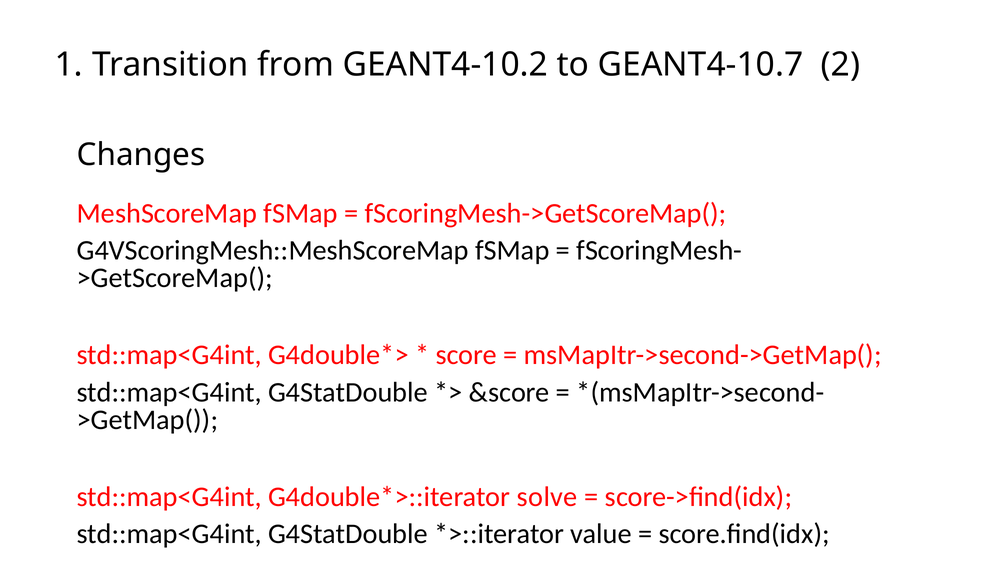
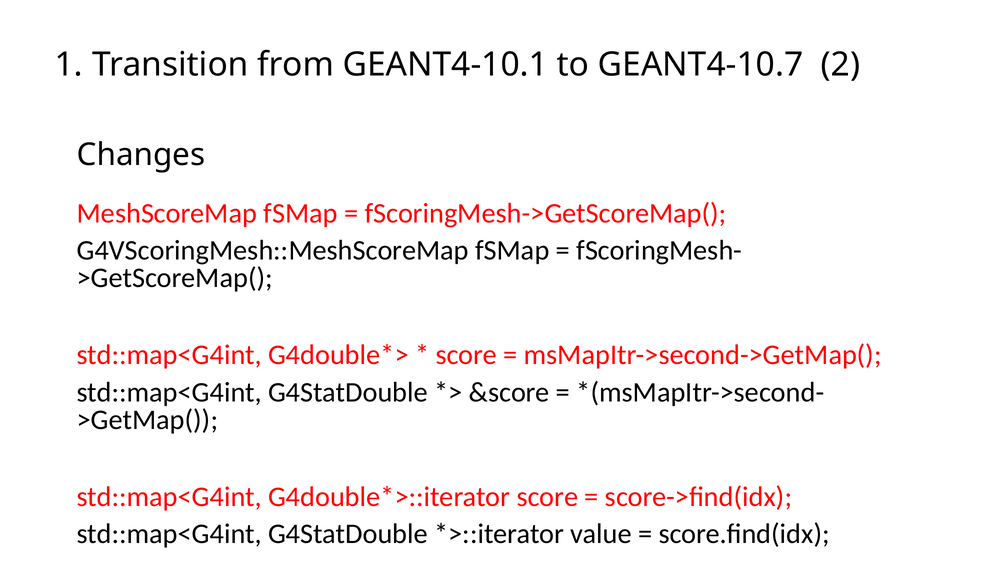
GEANT4-10.2: GEANT4-10.2 -> GEANT4-10.1
solve at (547, 496): solve -> score
